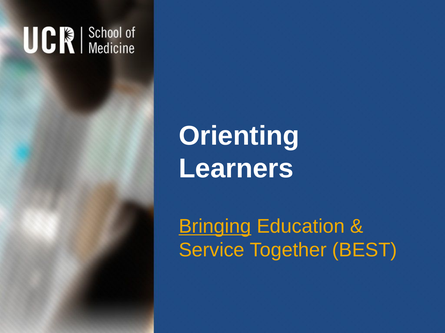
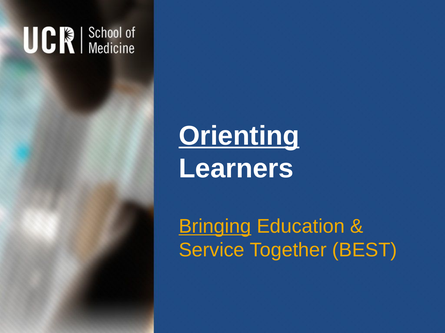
Orienting underline: none -> present
